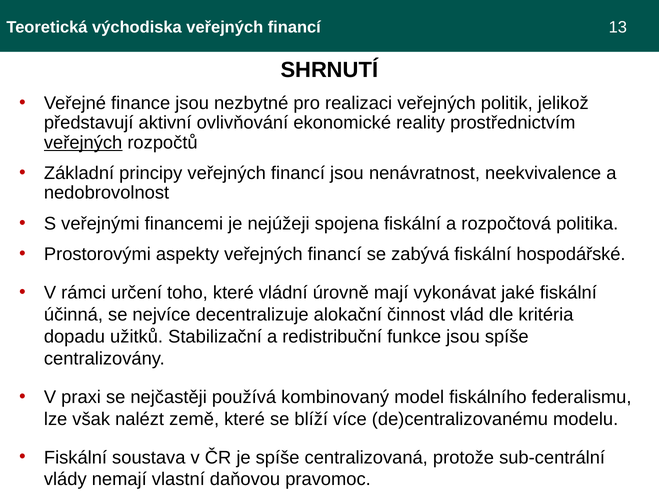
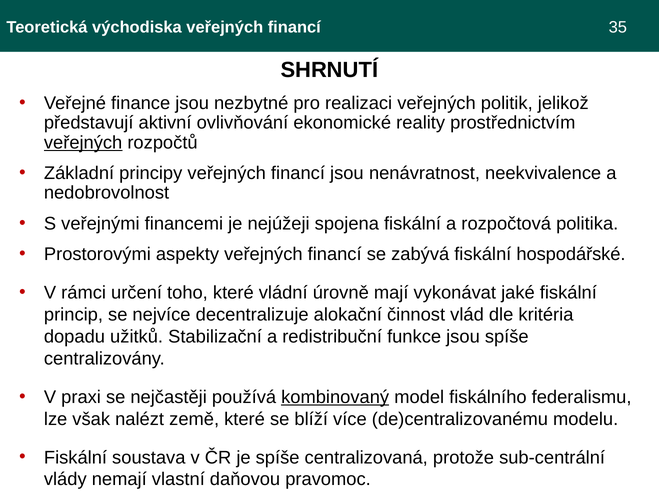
13: 13 -> 35
účinná: účinná -> princip
kombinovaný underline: none -> present
